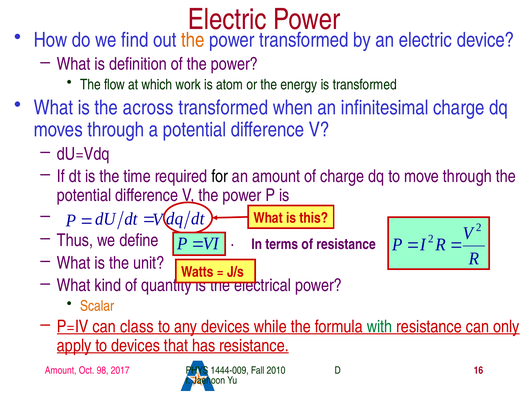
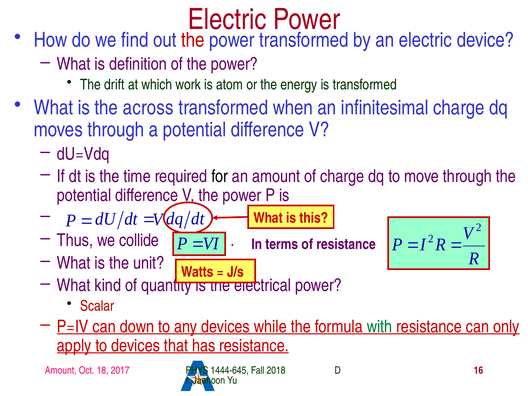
the at (193, 40) colour: orange -> red
flow: flow -> drift
define: define -> collide
Scalar colour: orange -> red
class: class -> down
98: 98 -> 18
1444-009: 1444-009 -> 1444-645
2010: 2010 -> 2018
